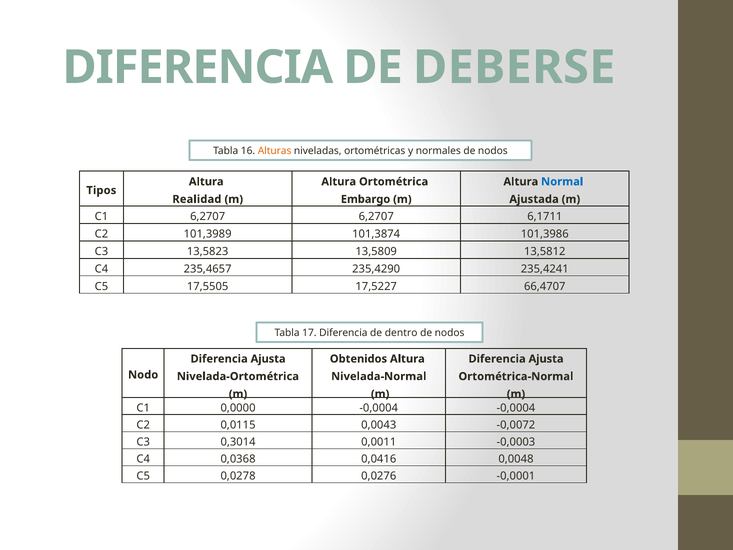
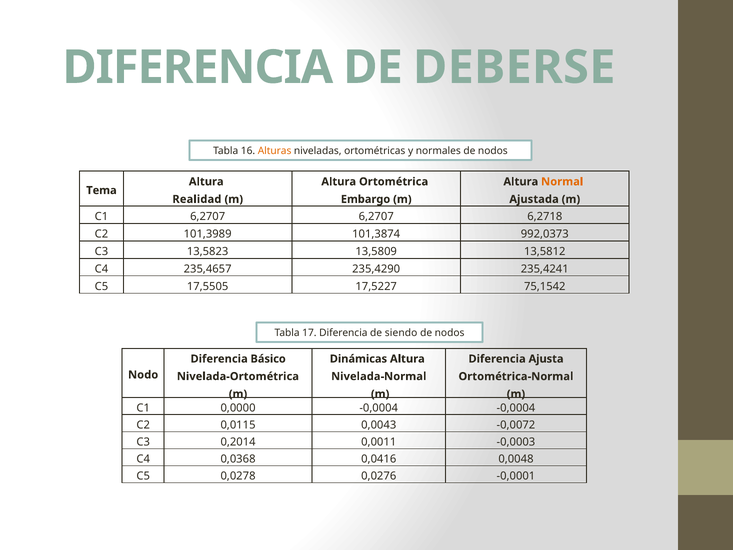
Normal colour: blue -> orange
Tipos: Tipos -> Tema
6,1711: 6,1711 -> 6,2718
101,3986: 101,3986 -> 992,0373
66,4707: 66,4707 -> 75,1542
dentro: dentro -> siendo
Ajusta at (268, 359): Ajusta -> Básico
Obtenidos: Obtenidos -> Dinámicas
0,3014: 0,3014 -> 0,2014
